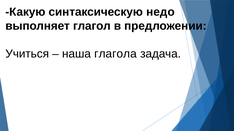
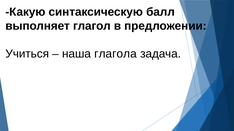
недо: недо -> балл
